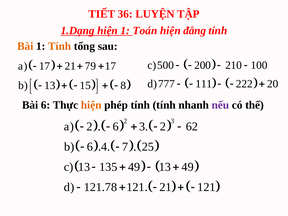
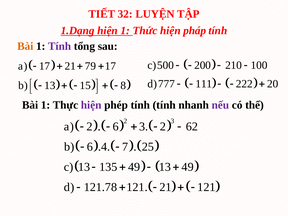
36: 36 -> 32
Toán: Toán -> Thức
đẳng: đẳng -> pháp
Tính at (60, 46) colour: orange -> purple
6 at (46, 105): 6 -> 1
hiện at (91, 105) colour: orange -> purple
